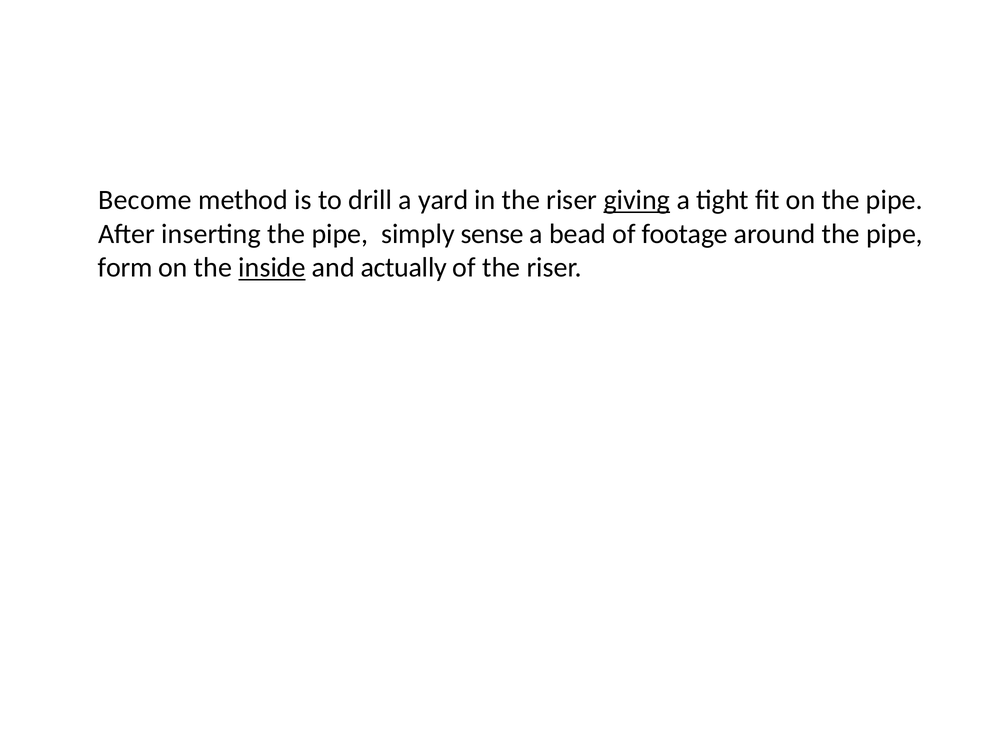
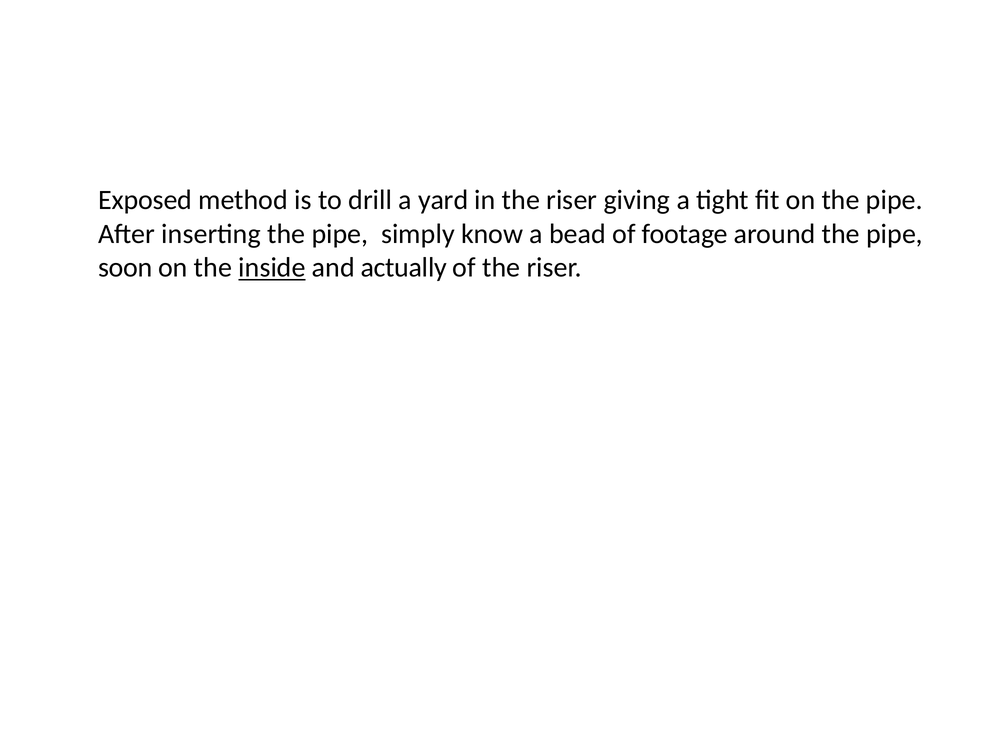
Become: Become -> Exposed
giving underline: present -> none
sense: sense -> know
form: form -> soon
